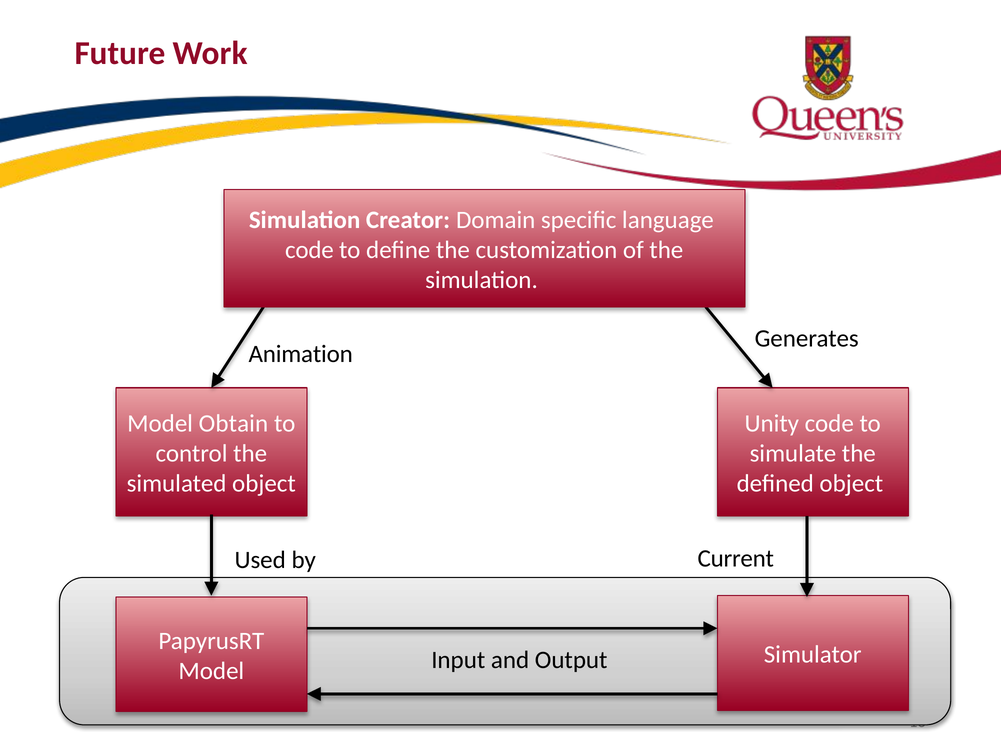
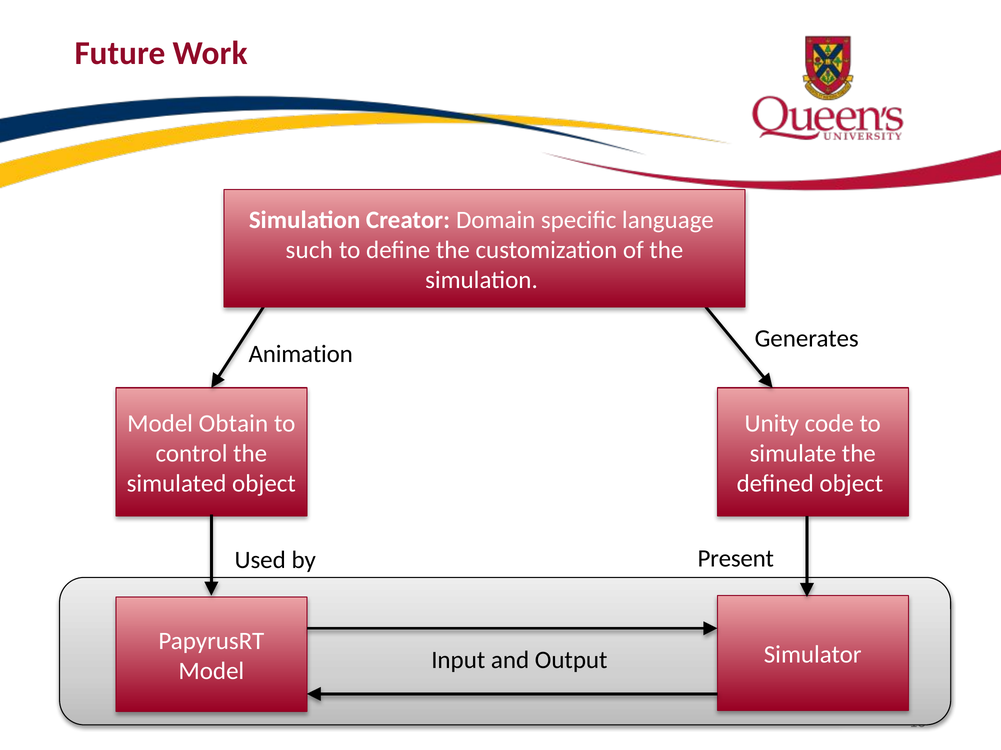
code at (309, 250): code -> such
Current: Current -> Present
